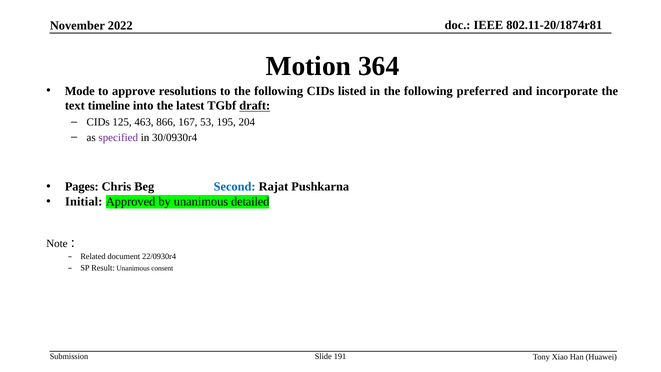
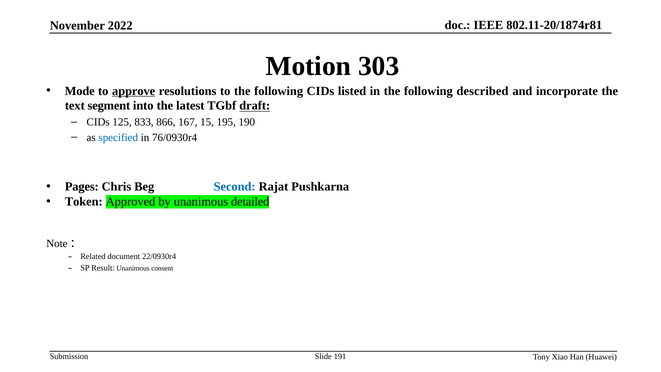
364: 364 -> 303
approve underline: none -> present
preferred: preferred -> described
timeline: timeline -> segment
463: 463 -> 833
53: 53 -> 15
204: 204 -> 190
specified colour: purple -> blue
30/0930r4: 30/0930r4 -> 76/0930r4
Initial: Initial -> Token
